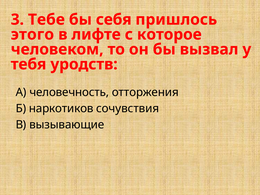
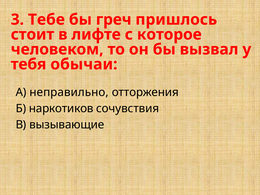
себя: себя -> греч
этого: этого -> стоит
уродств: уродств -> обычаи
человечность: человечность -> неправильно
